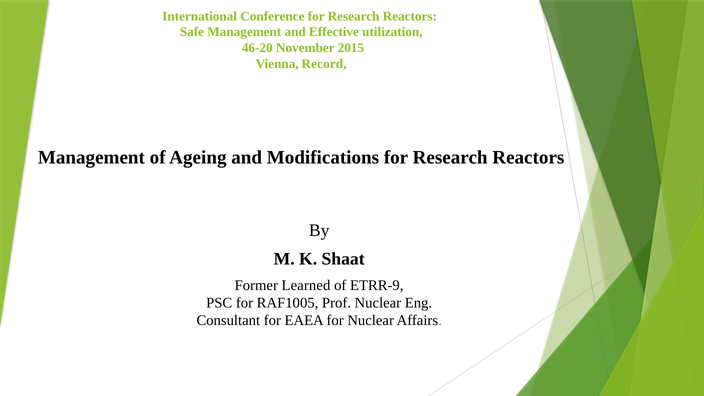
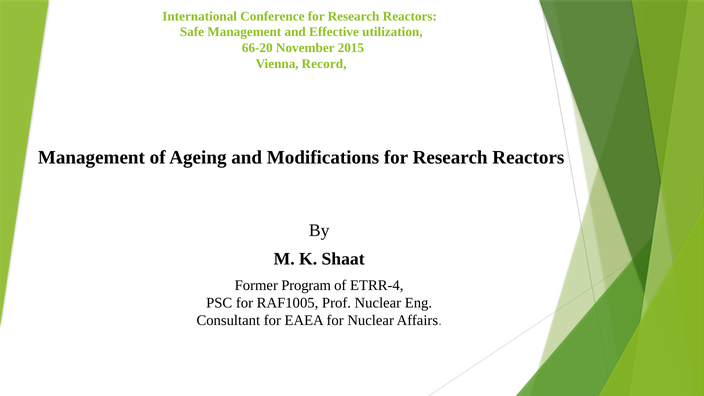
46-20: 46-20 -> 66-20
Learned: Learned -> Program
ETRR-9: ETRR-9 -> ETRR-4
